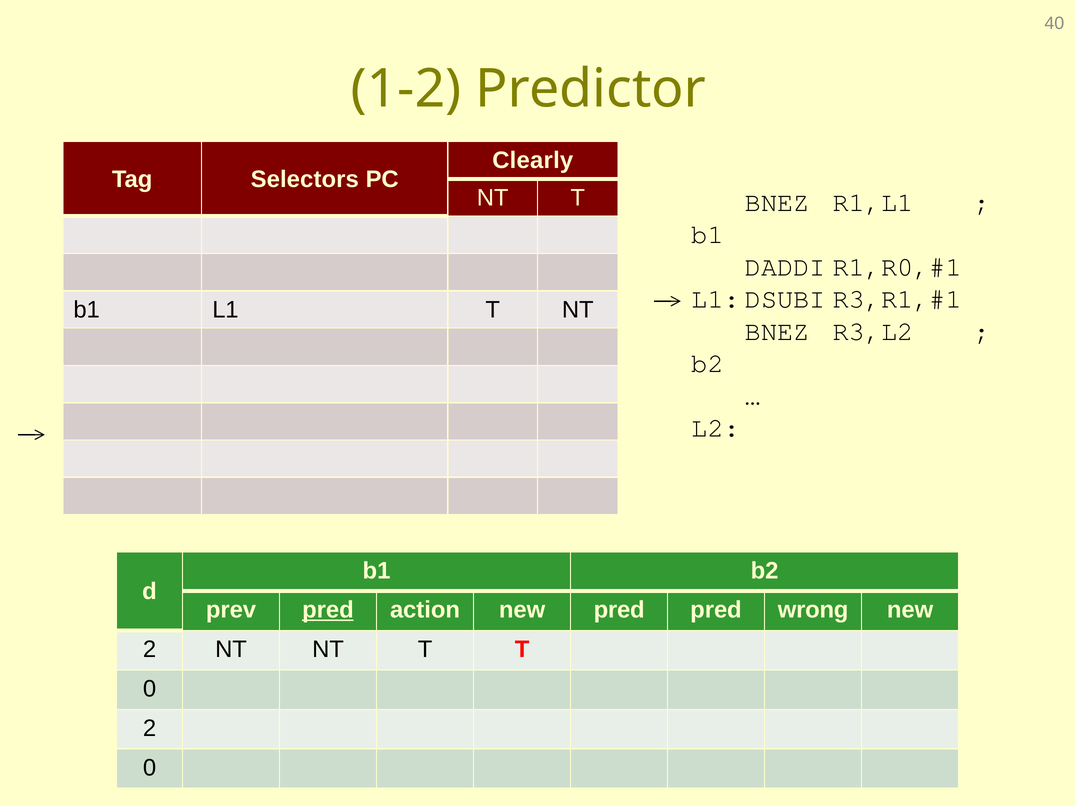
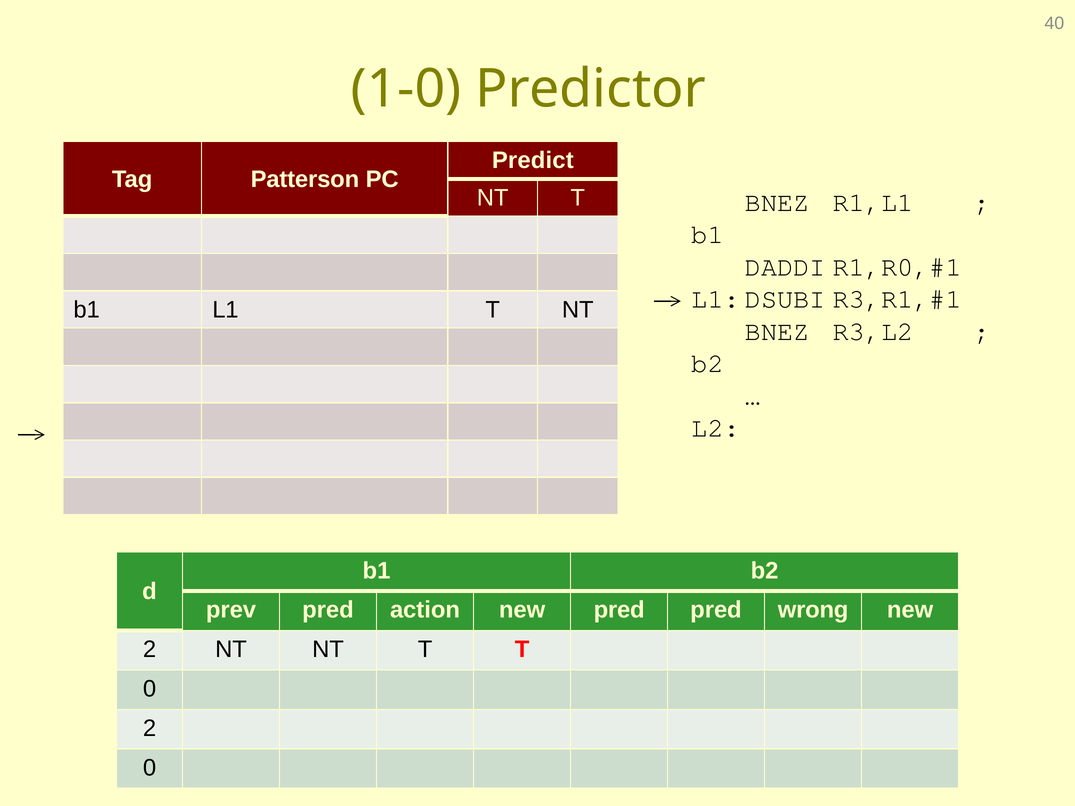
1-2: 1-2 -> 1-0
Clearly: Clearly -> Predict
Selectors: Selectors -> Patterson
pred at (328, 610) underline: present -> none
